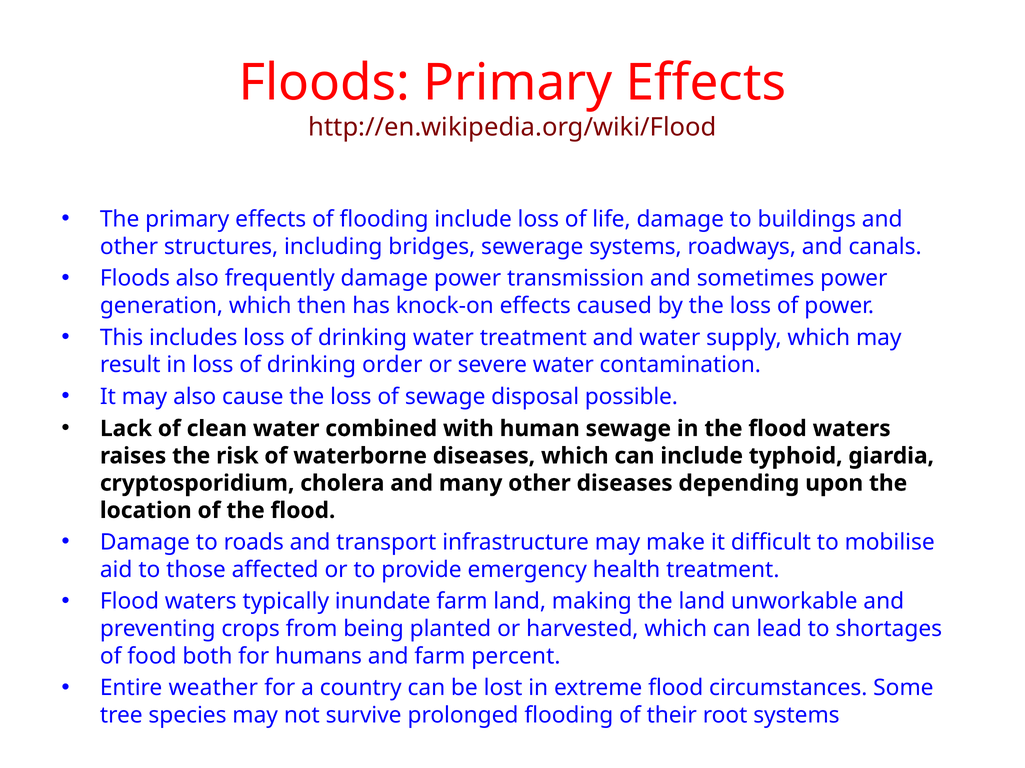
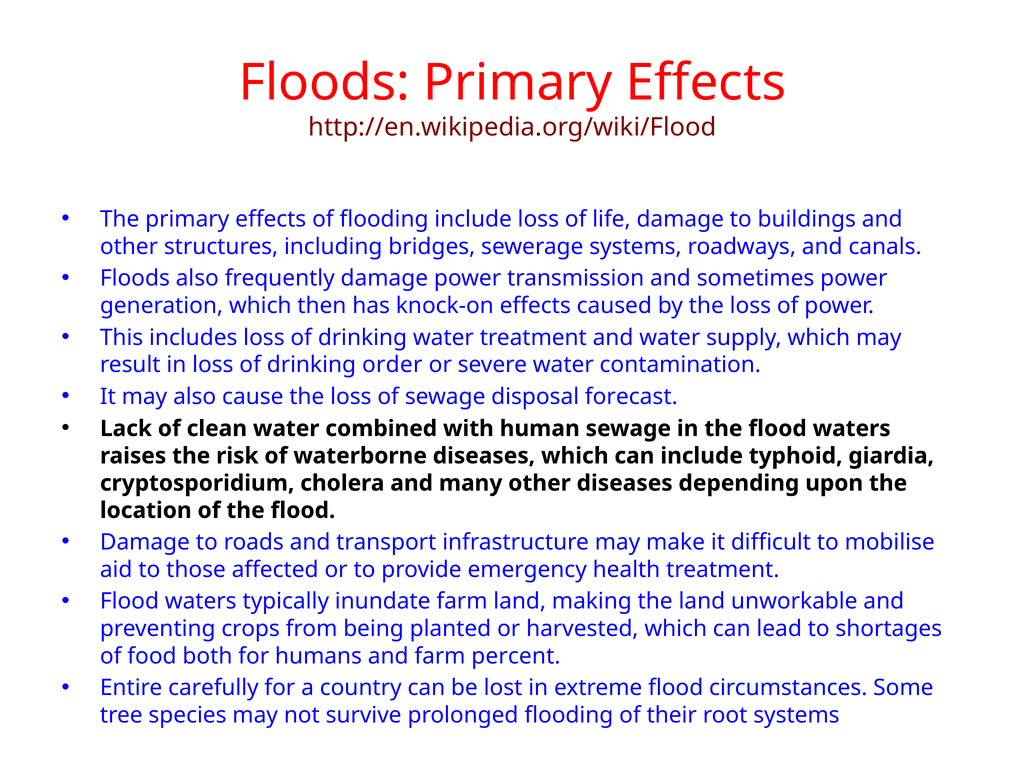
possible: possible -> forecast
weather: weather -> carefully
